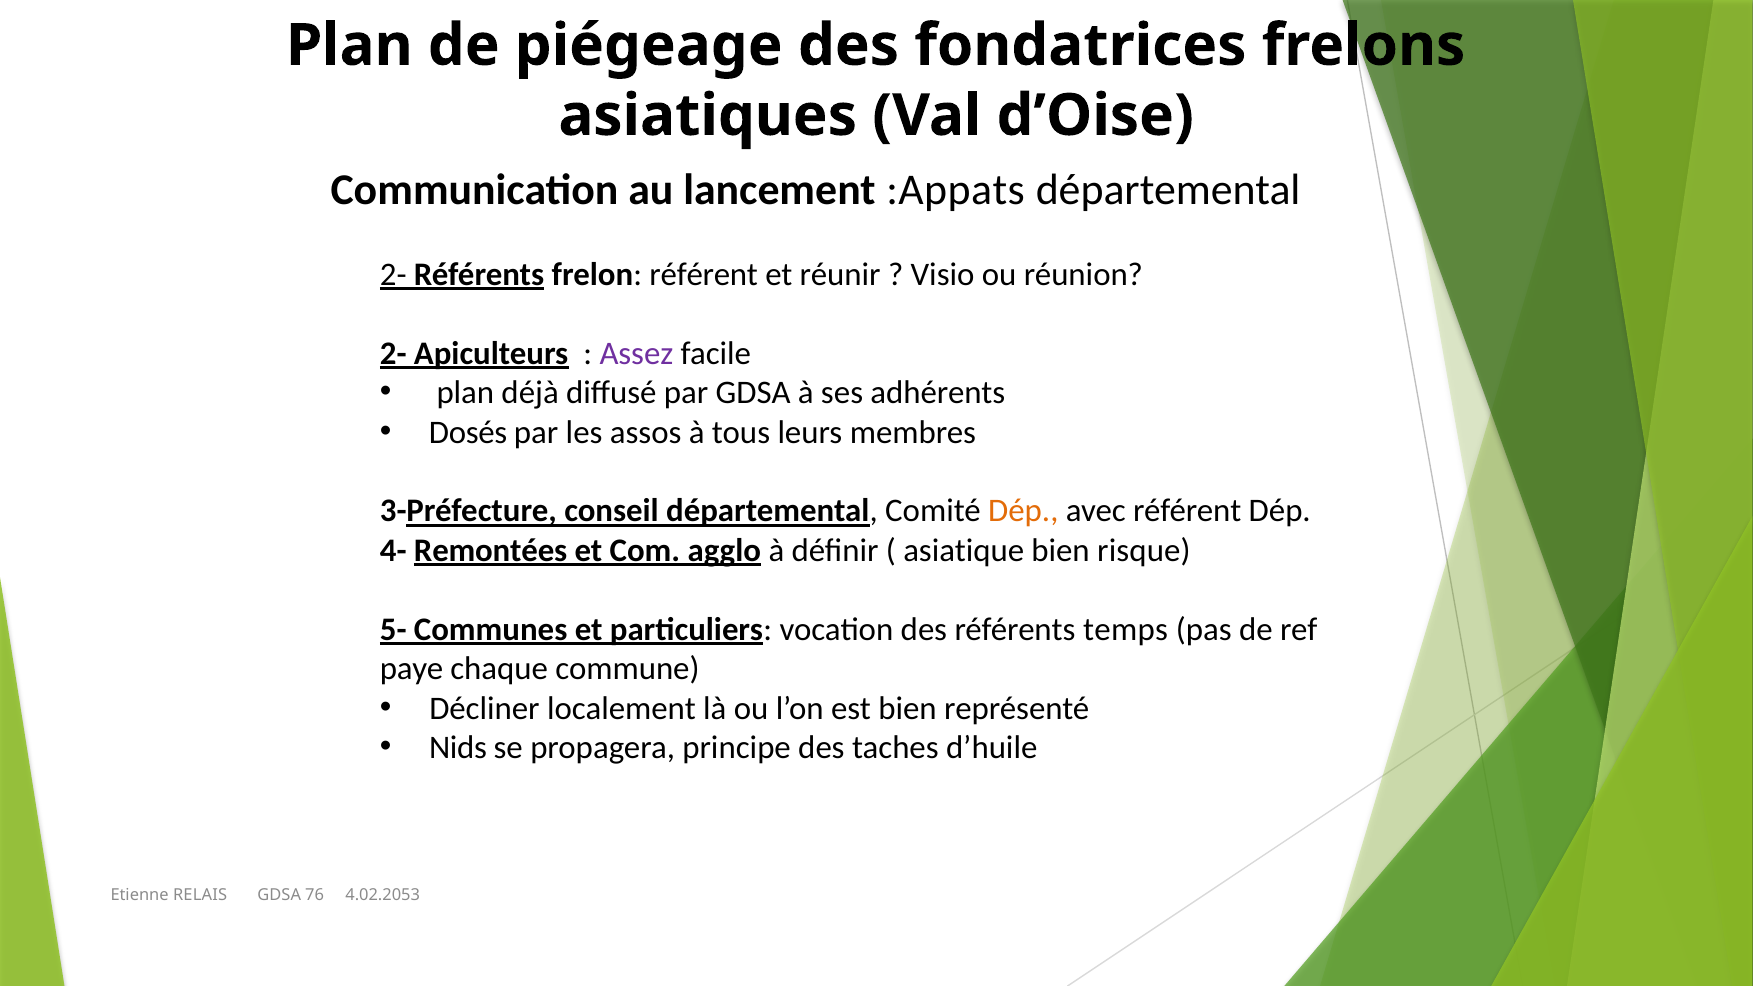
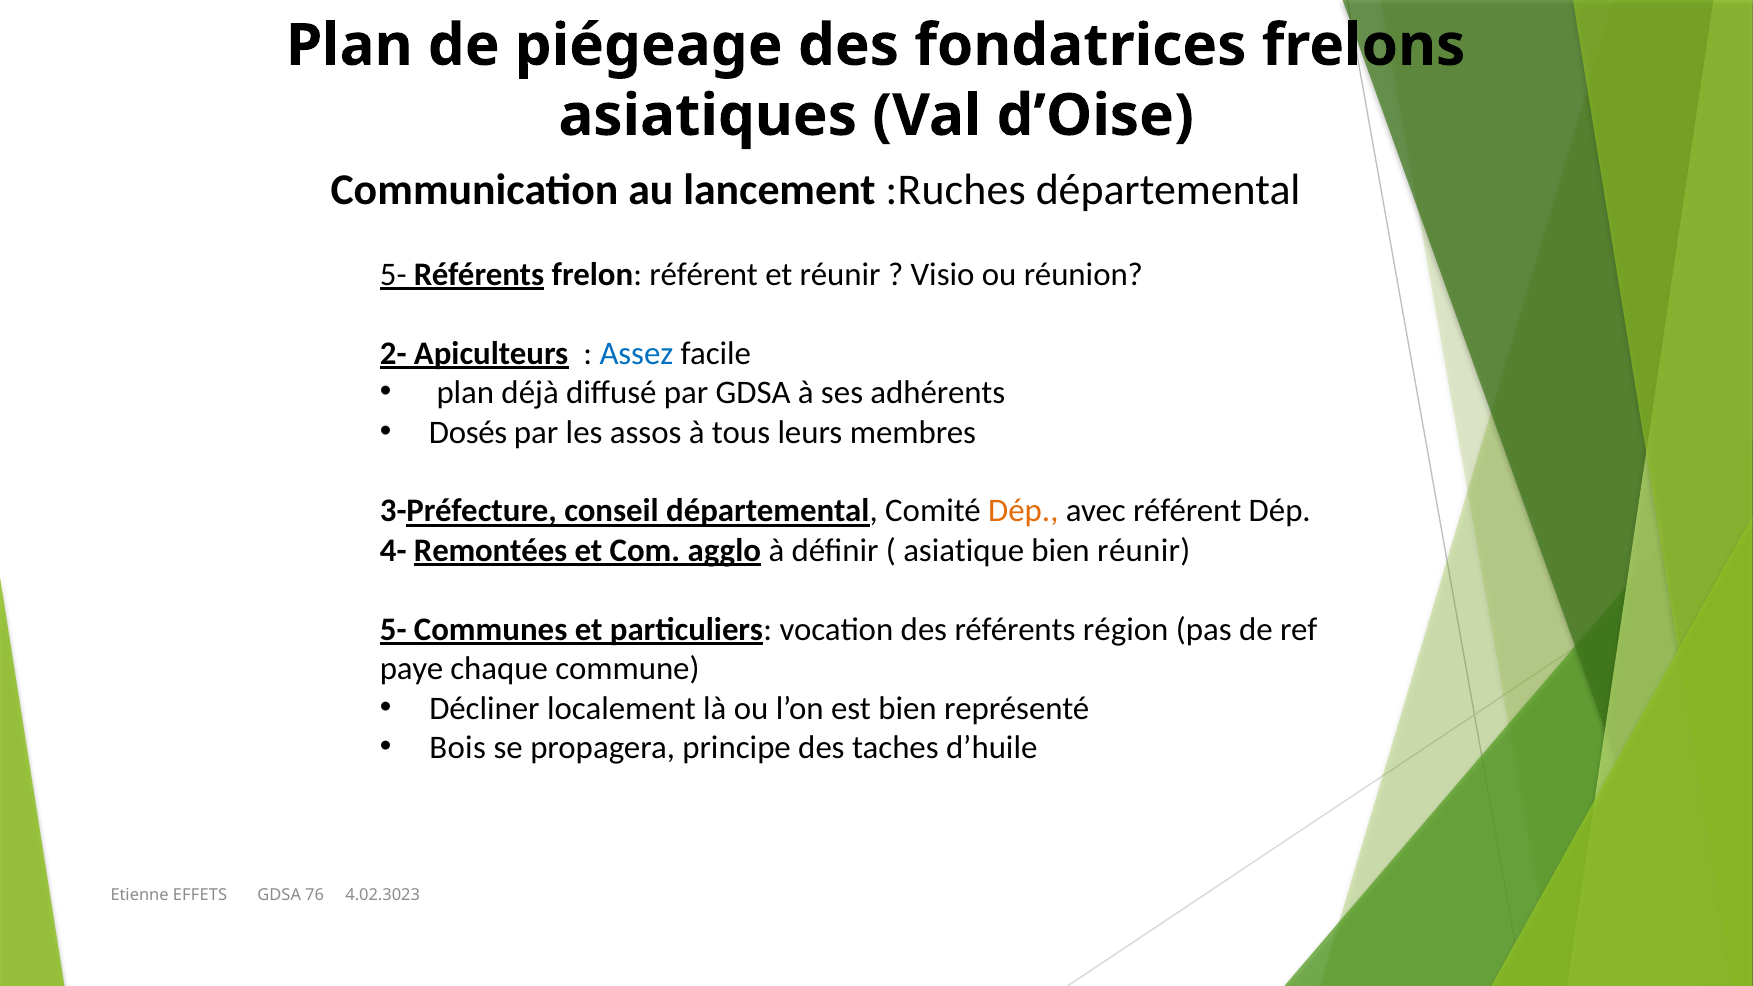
:Appats: :Appats -> :Ruches
2- at (393, 274): 2- -> 5-
Assez colour: purple -> blue
bien risque: risque -> réunir
temps: temps -> région
Nids: Nids -> Bois
RELAIS: RELAIS -> EFFETS
4.02.2053: 4.02.2053 -> 4.02.3023
